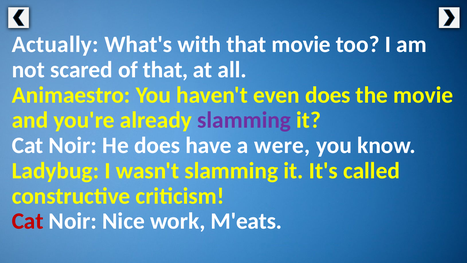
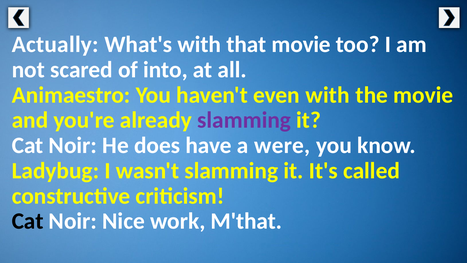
of that: that -> into
even does: does -> with
Cat at (28, 221) colour: red -> black
M'eats: M'eats -> M'that
